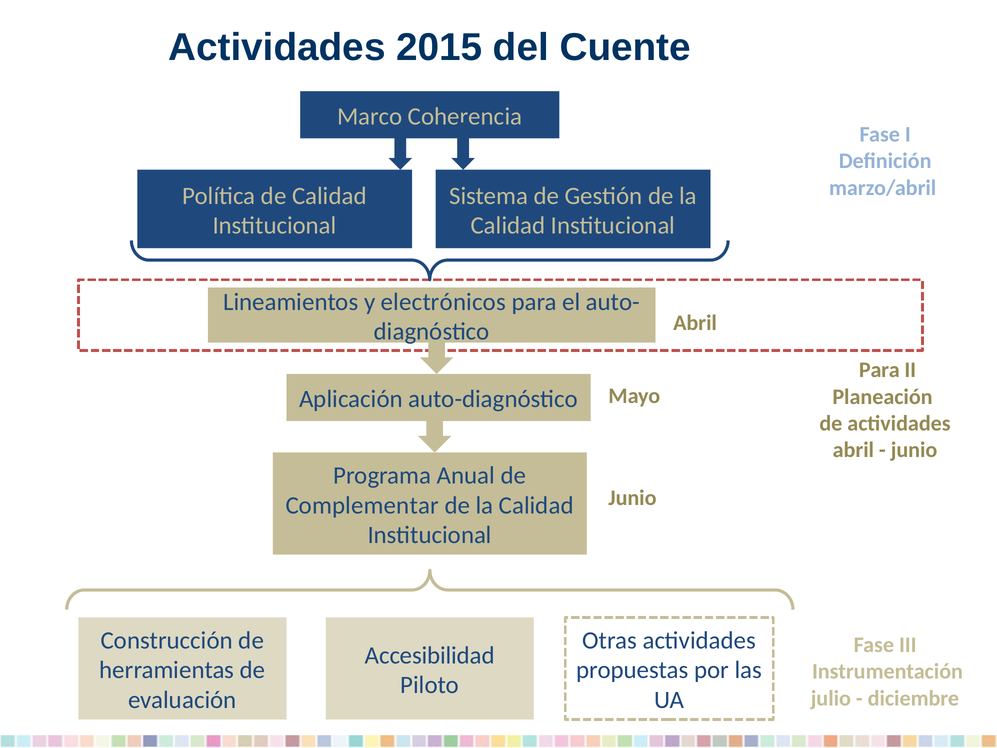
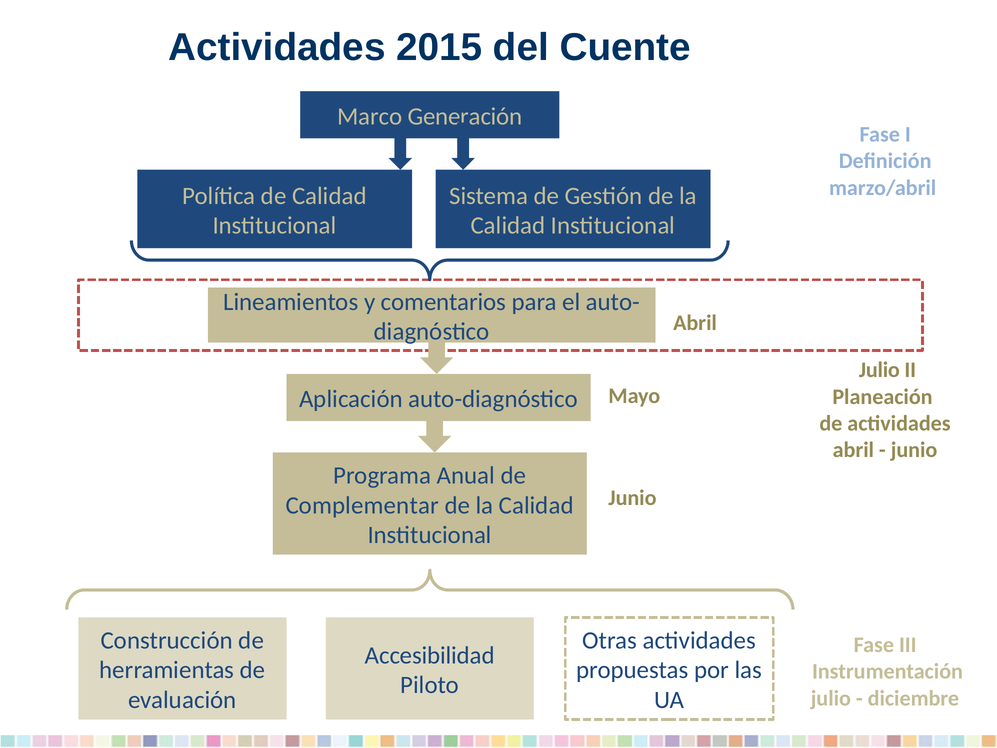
Coherencia: Coherencia -> Generación
electrónicos: electrónicos -> comentarios
Para at (879, 370): Para -> Julio
